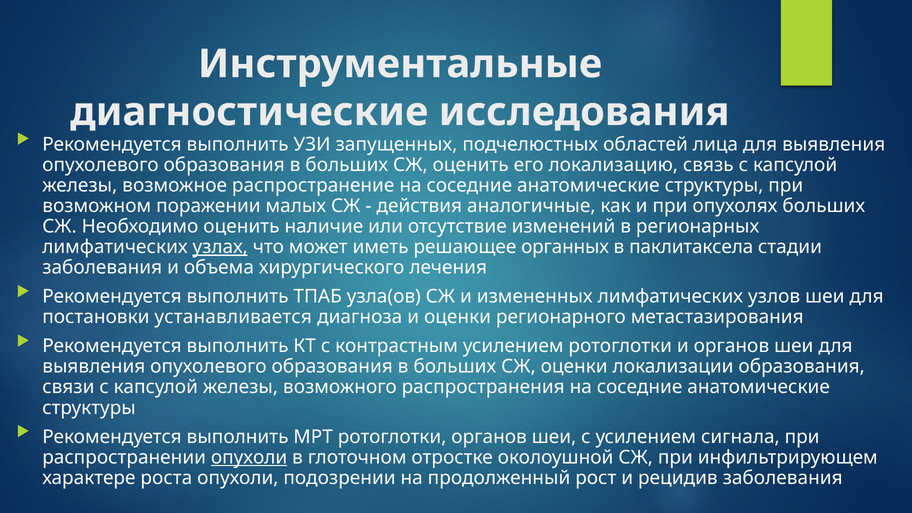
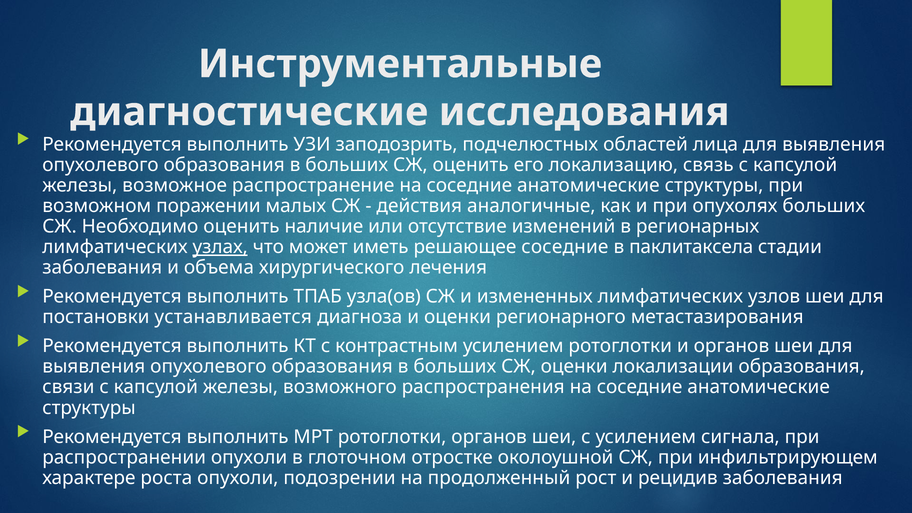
запущенных: запущенных -> заподозрить
решающее органных: органных -> соседние
опухоли at (249, 457) underline: present -> none
